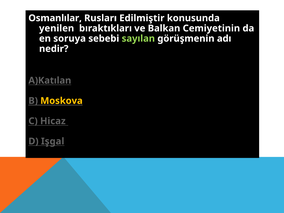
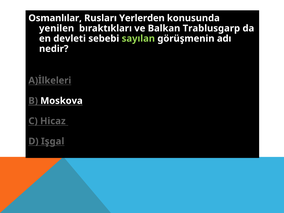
Edilmiştir: Edilmiştir -> Yerlerden
Cemiyetinin: Cemiyetinin -> Trablusgarp
soruya: soruya -> devleti
A)Katılan: A)Katılan -> A)İlkeleri
Moskova colour: yellow -> white
